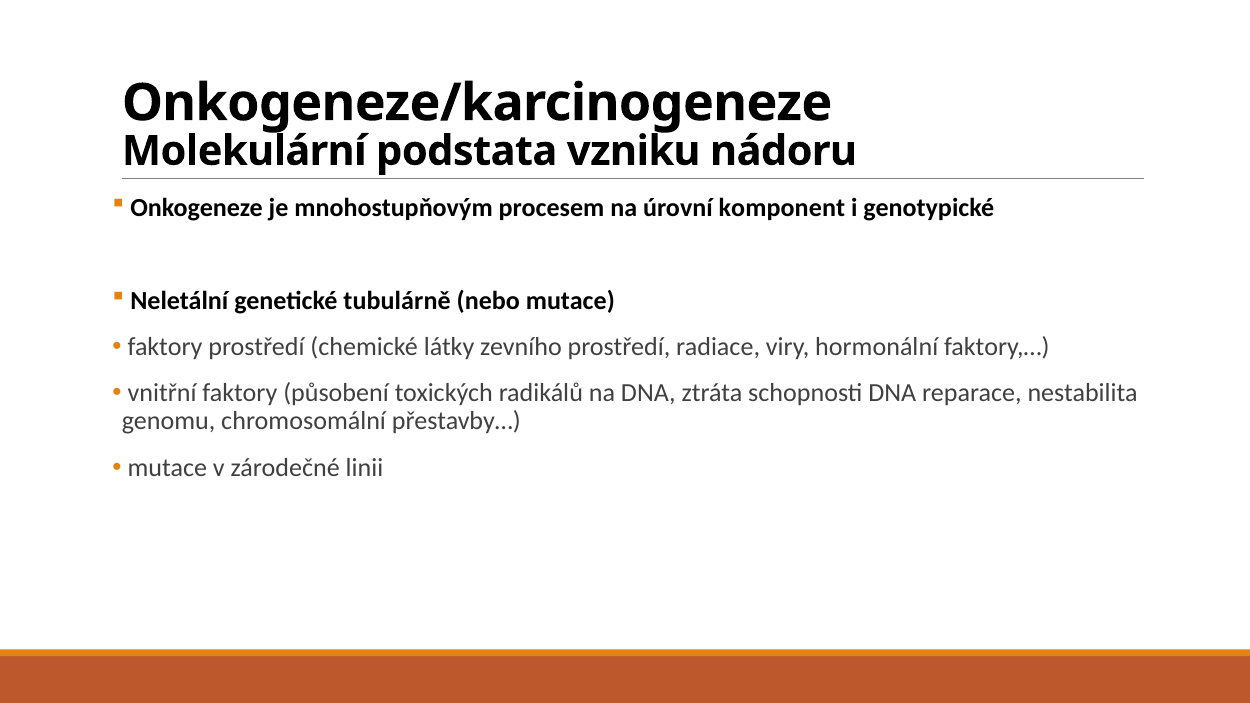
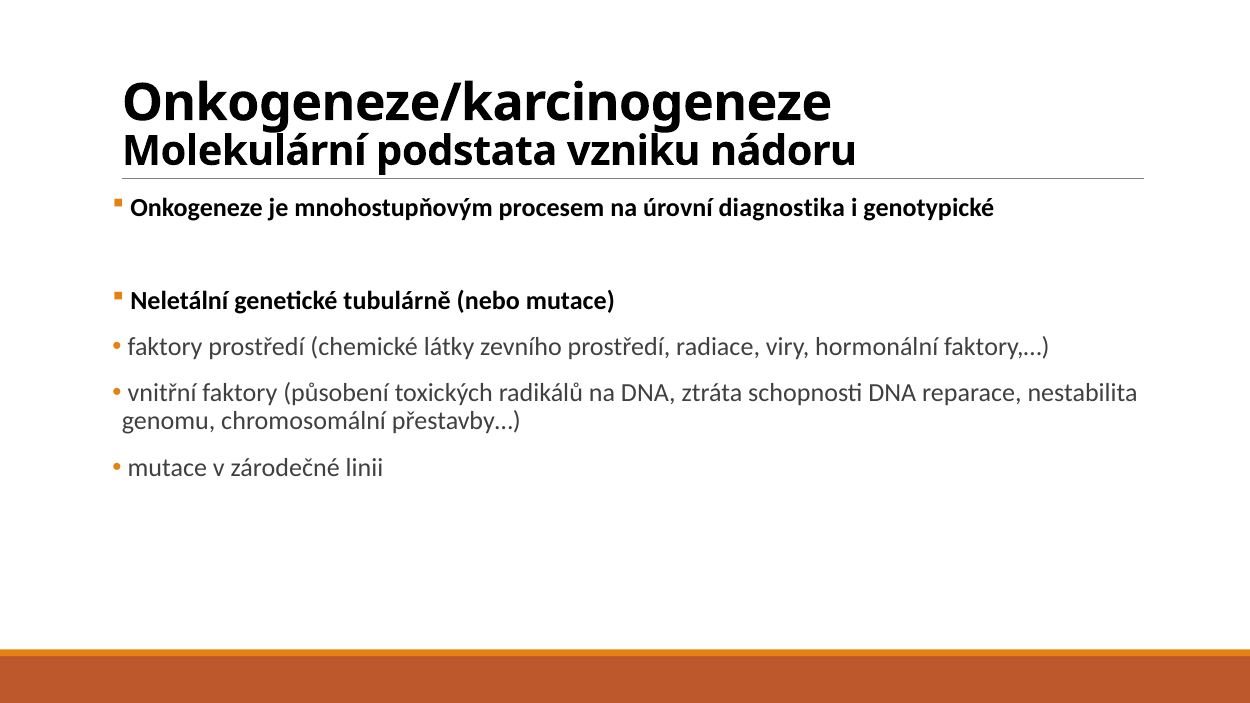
komponent: komponent -> diagnostika
